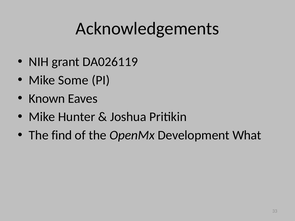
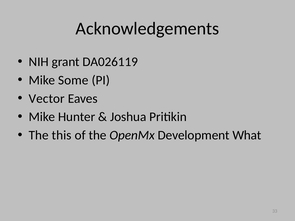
Known: Known -> Vector
find: find -> this
